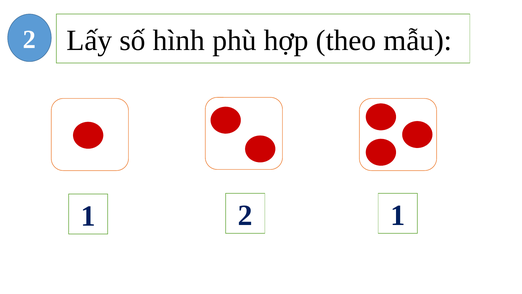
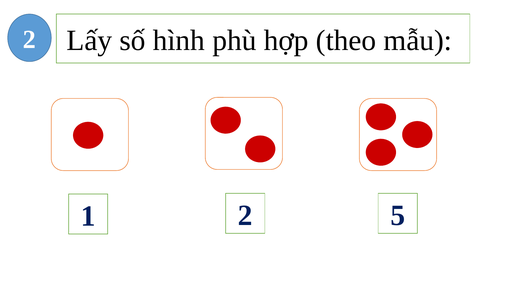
1 1: 1 -> 5
